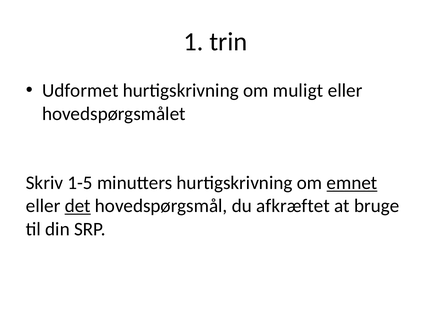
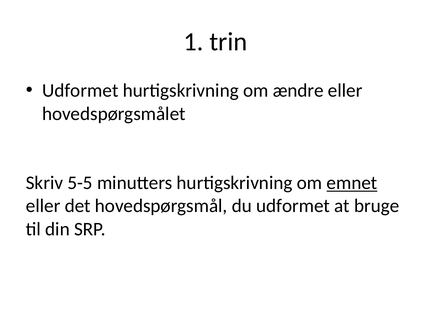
muligt: muligt -> ændre
1-5: 1-5 -> 5-5
det underline: present -> none
du afkræftet: afkræftet -> udformet
